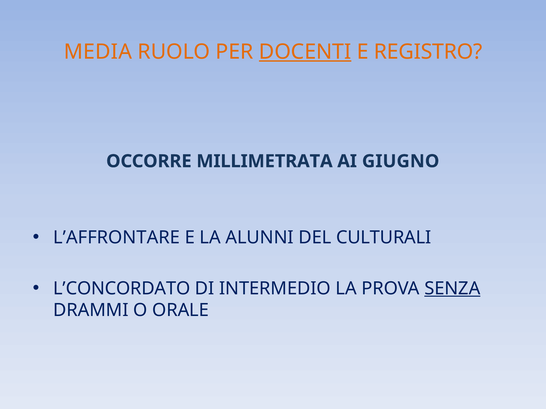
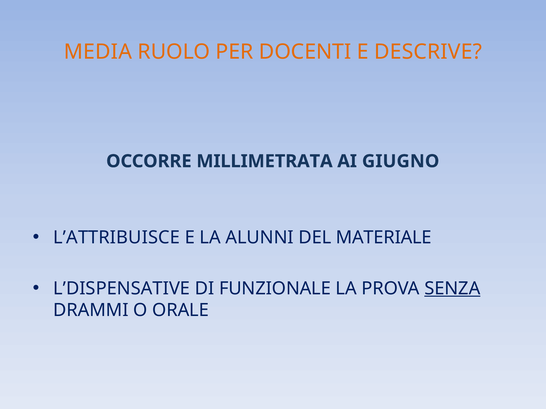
DOCENTI underline: present -> none
REGISTRO: REGISTRO -> DESCRIVE
L’AFFRONTARE: L’AFFRONTARE -> L’ATTRIBUISCE
CULTURALI: CULTURALI -> MATERIALE
L’CONCORDATO: L’CONCORDATO -> L’DISPENSATIVE
INTERMEDIO: INTERMEDIO -> FUNZIONALE
